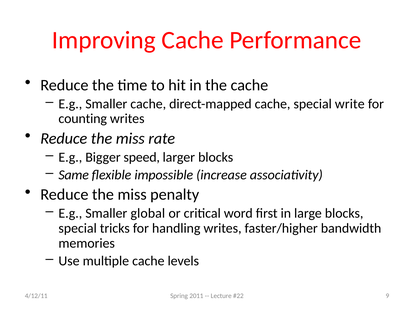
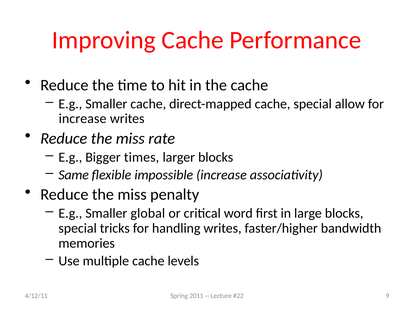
write: write -> allow
counting at (83, 119): counting -> increase
speed: speed -> times
